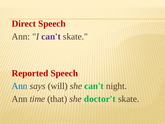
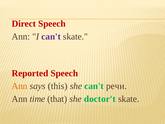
Ann at (20, 86) colour: blue -> orange
will: will -> this
night: night -> речи
